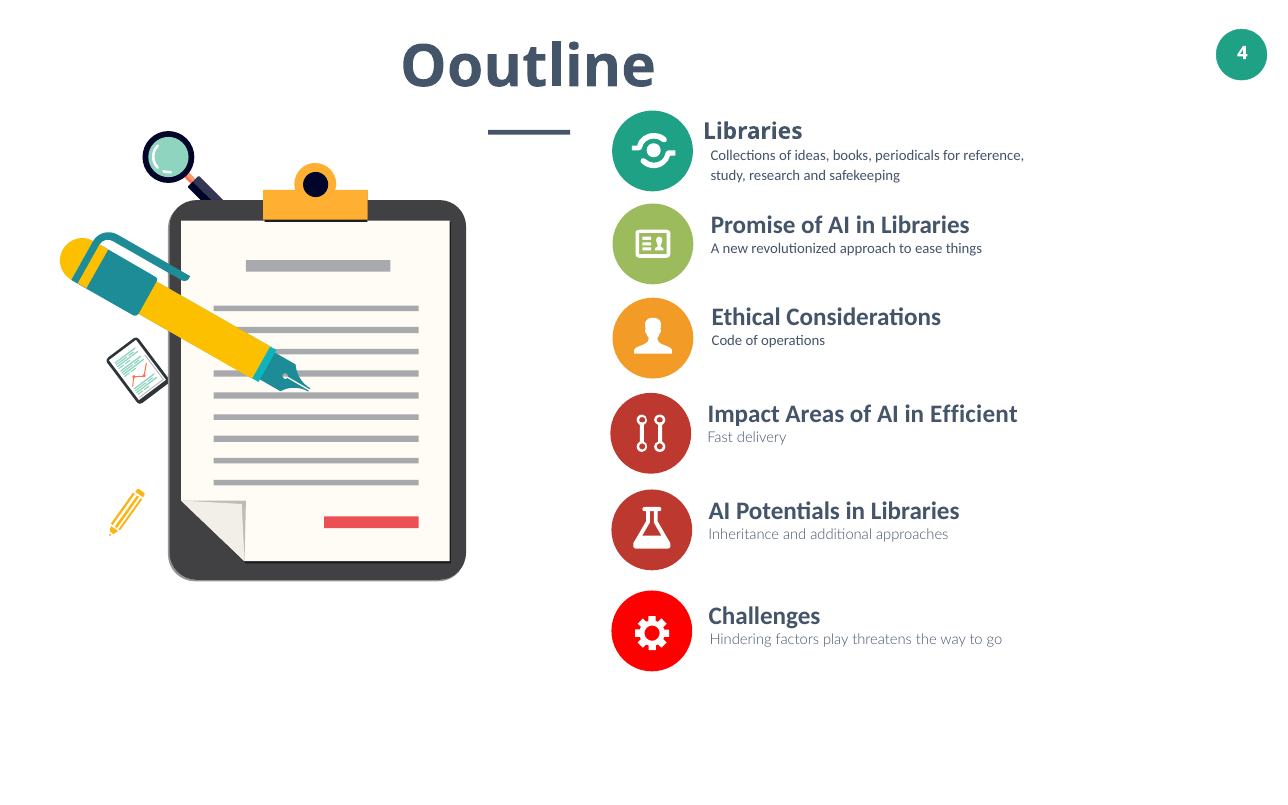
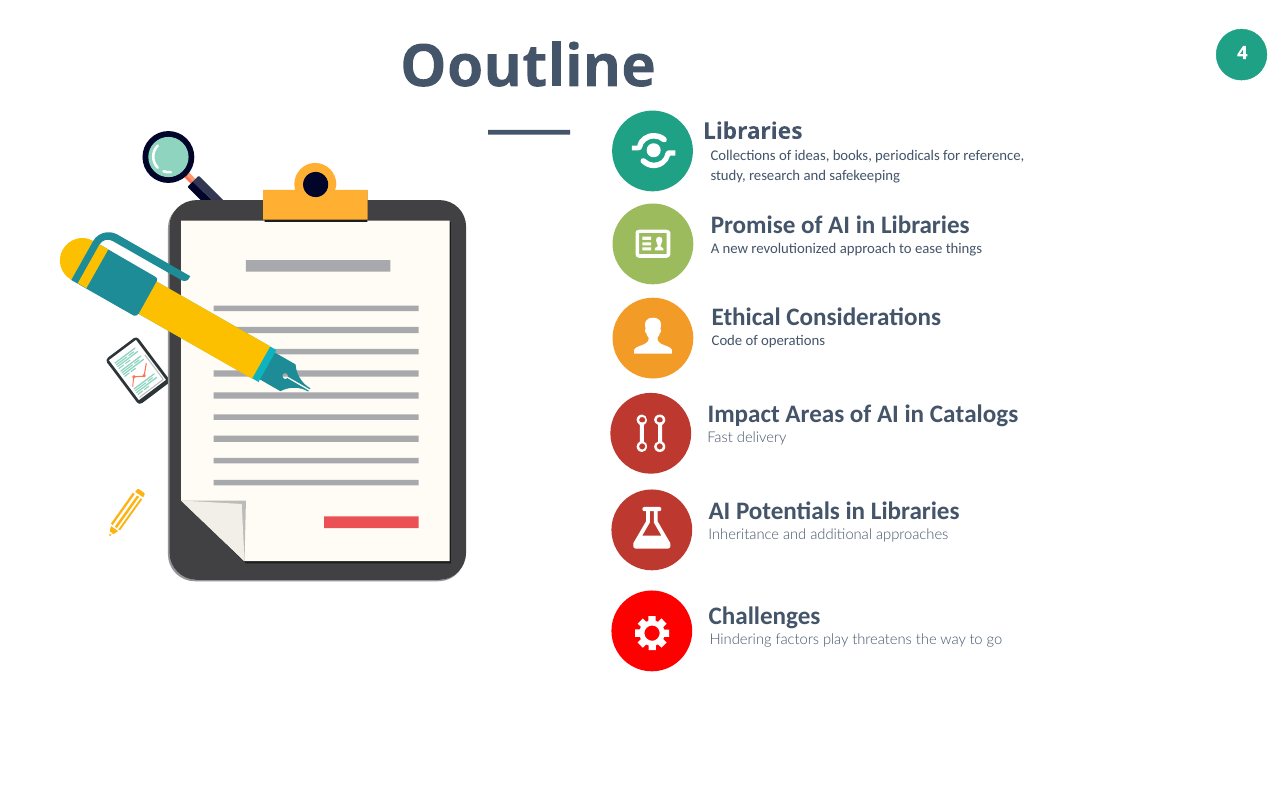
Efficient: Efficient -> Catalogs
